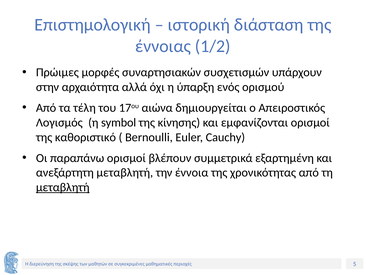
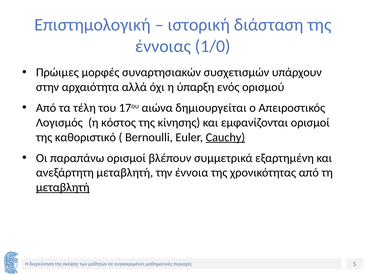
1/2: 1/2 -> 1/0
symbol: symbol -> κόστος
Cauchy underline: none -> present
